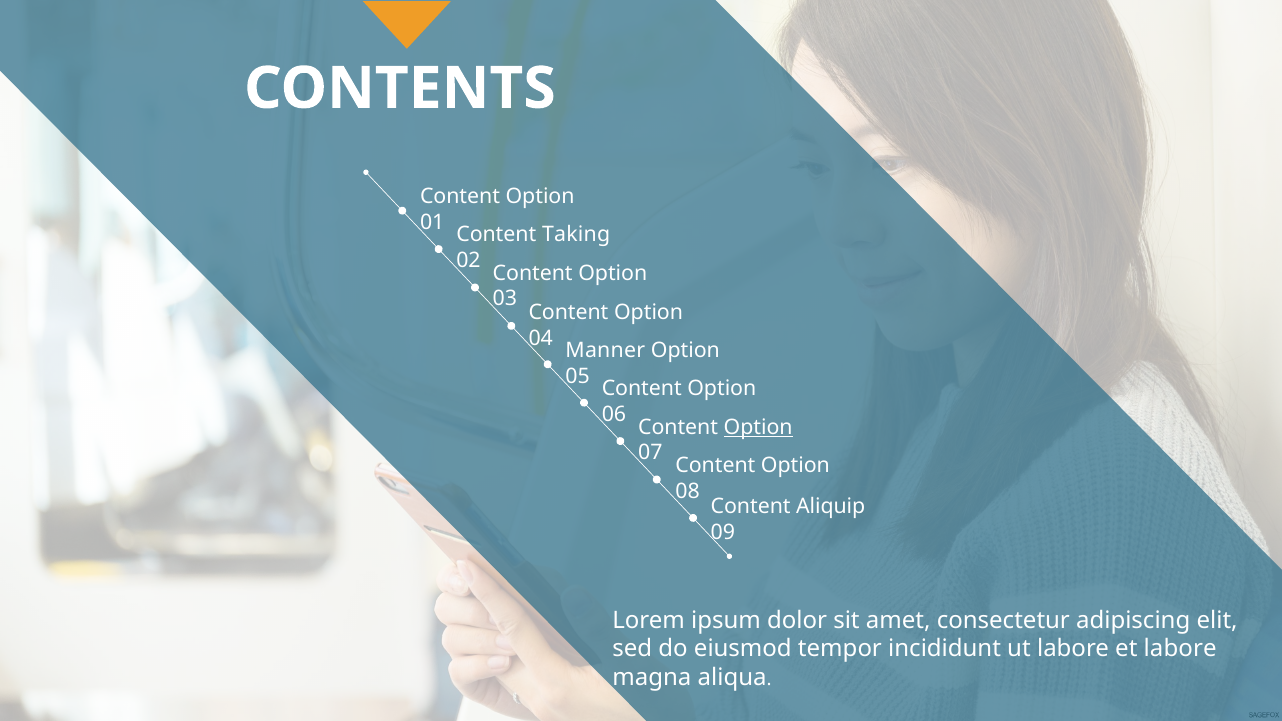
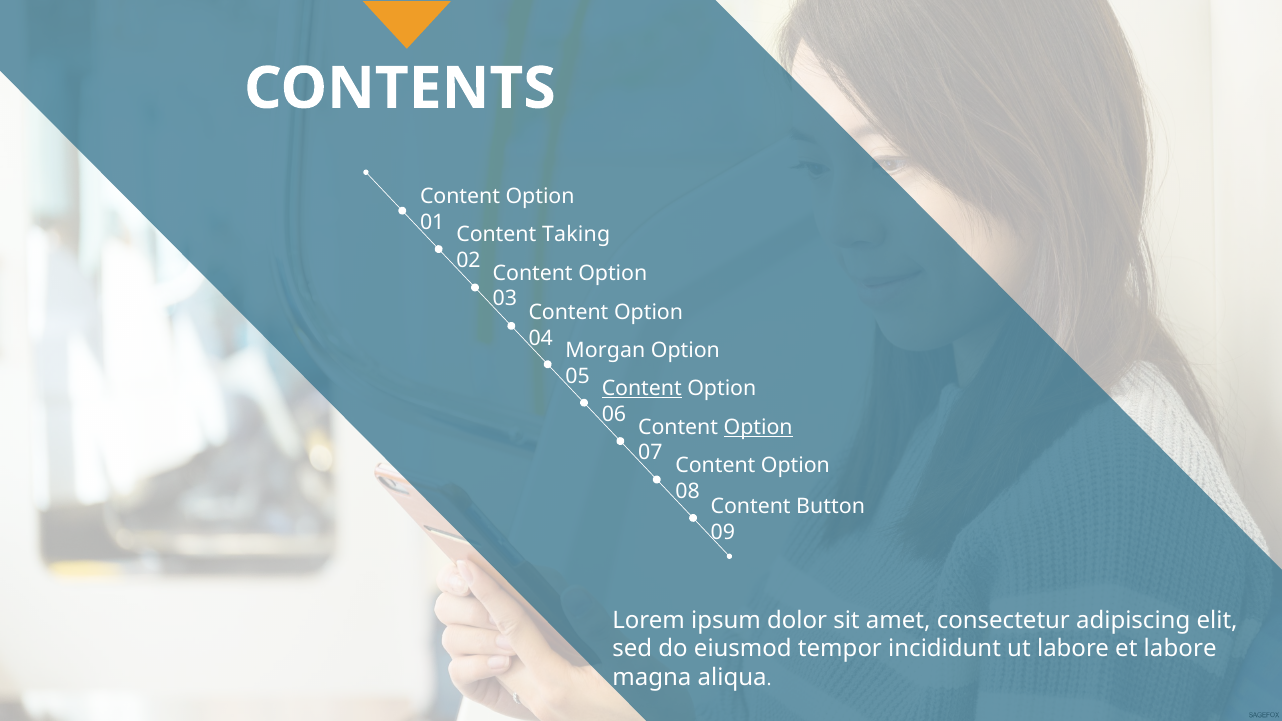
Manner: Manner -> Morgan
Content at (642, 388) underline: none -> present
Aliquip: Aliquip -> Button
